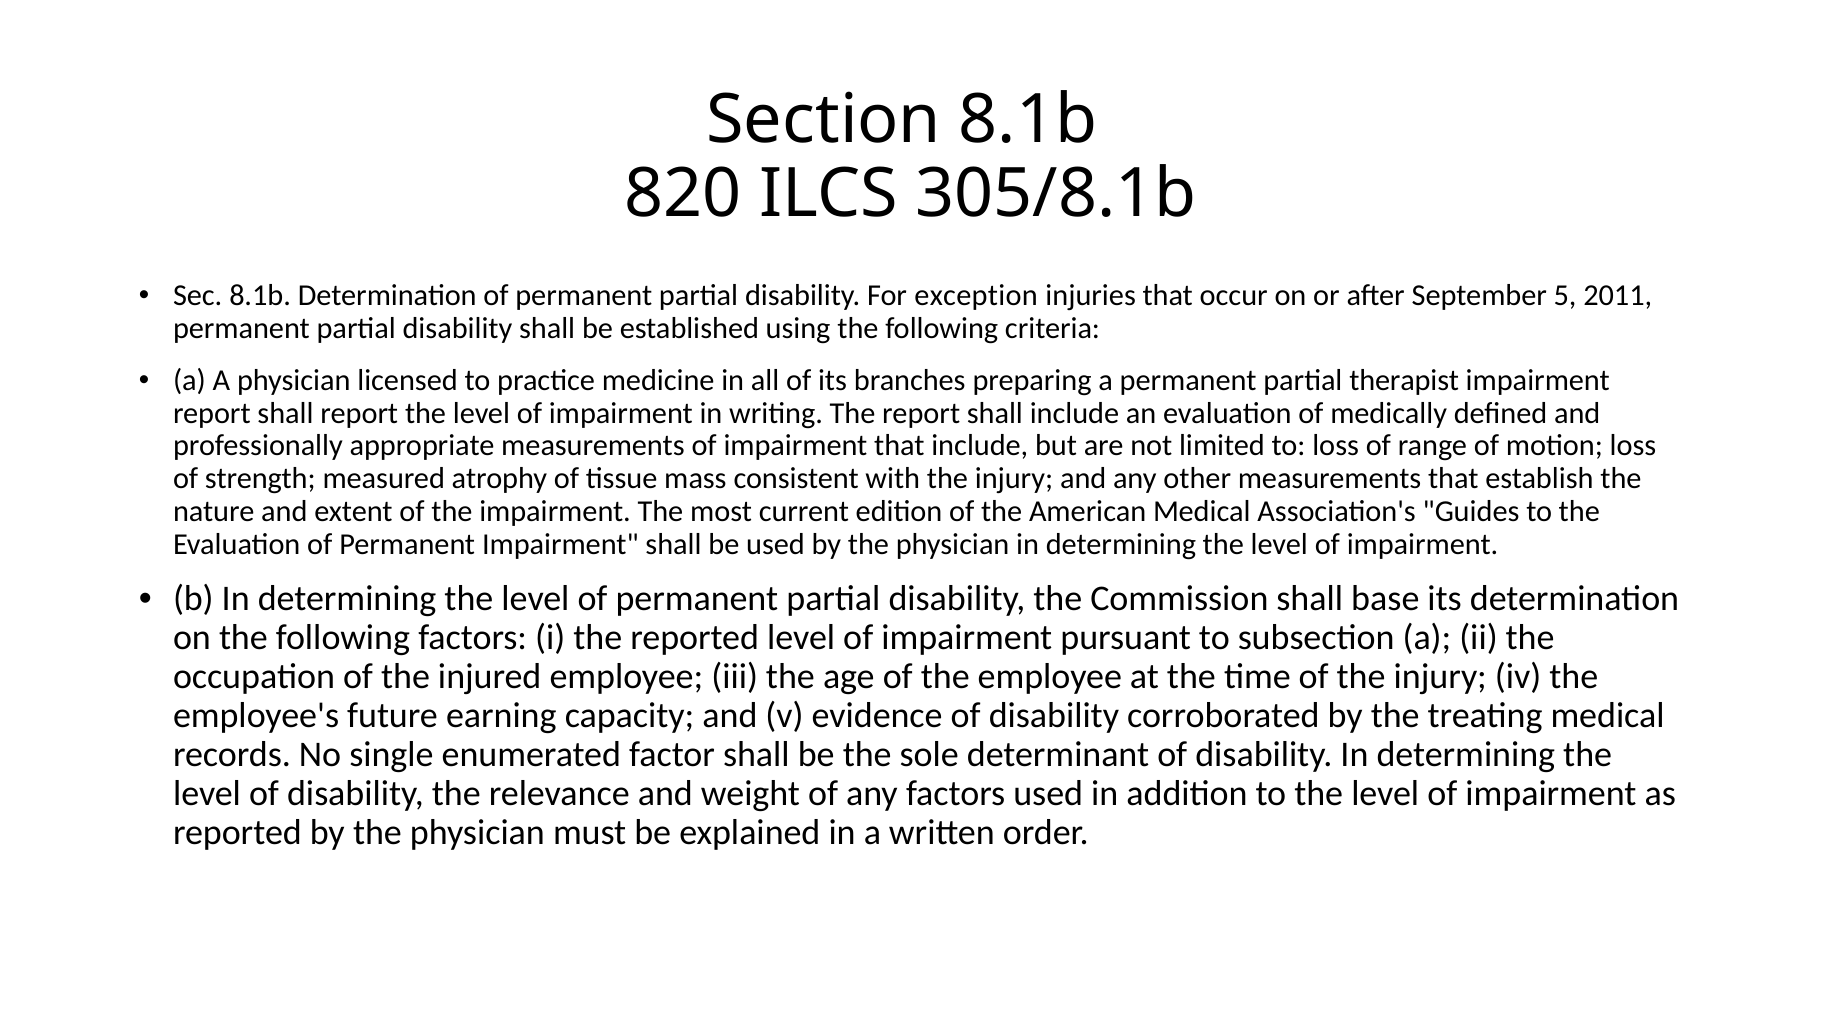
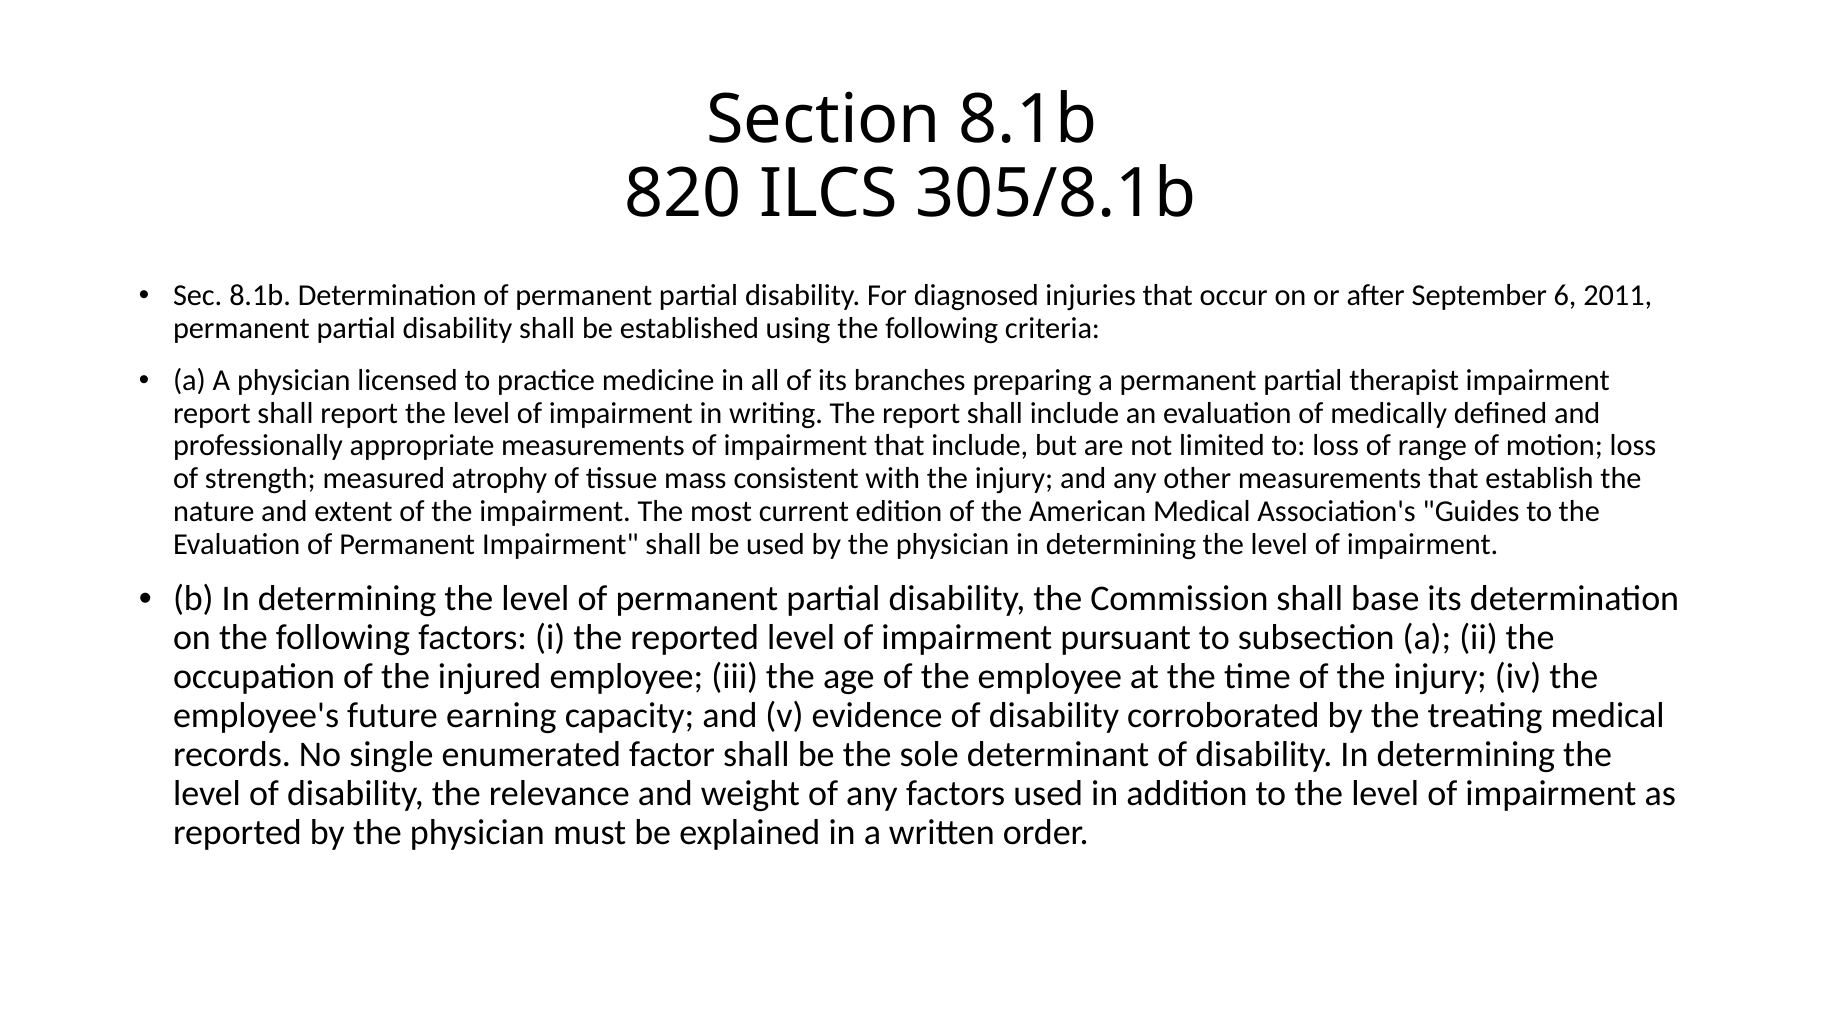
exception: exception -> diagnosed
5: 5 -> 6
